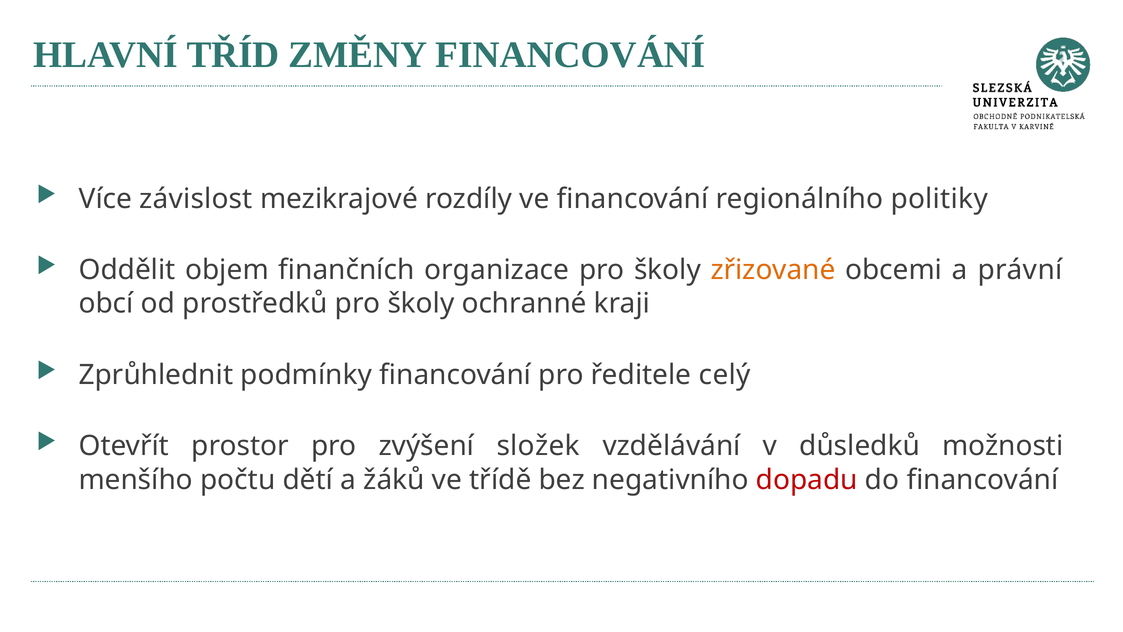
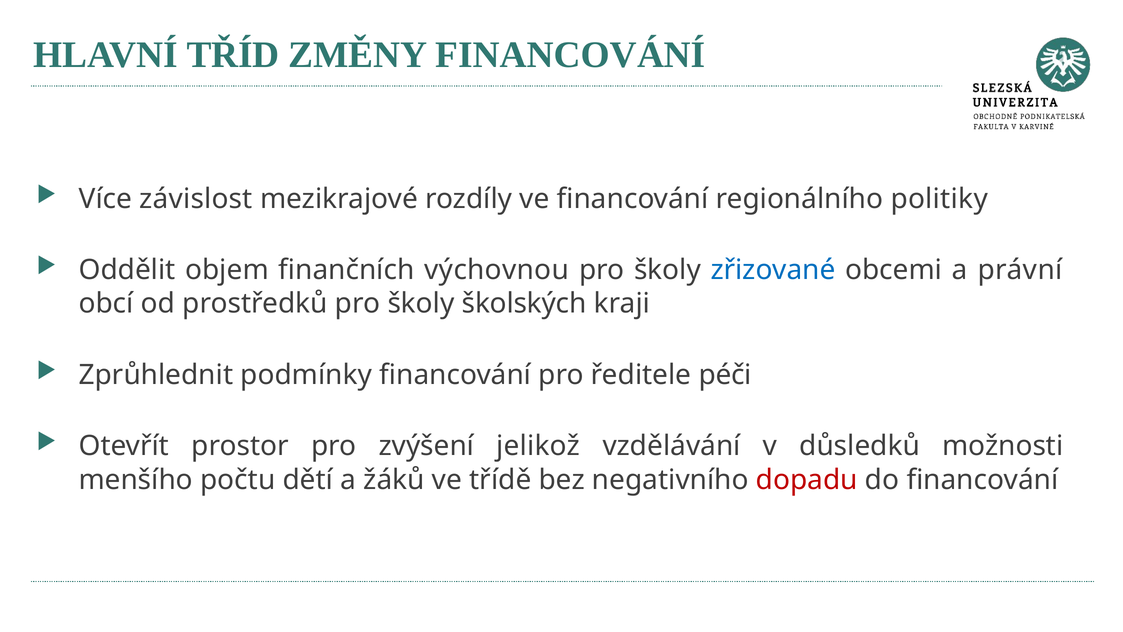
organizace: organizace -> výchovnou
zřizované colour: orange -> blue
ochranné: ochranné -> školských
celý: celý -> péči
složek: složek -> jelikož
